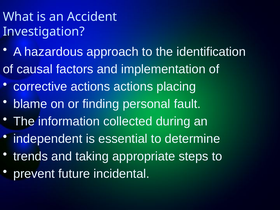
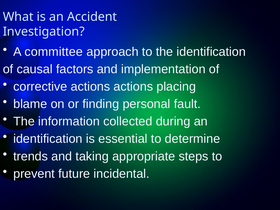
hazardous: hazardous -> committee
independent at (48, 139): independent -> identification
